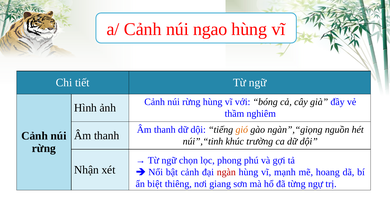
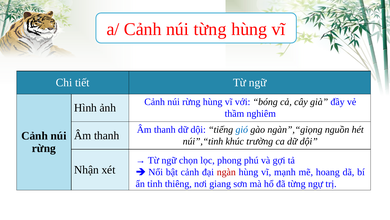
núi ngao: ngao -> từng
gió colour: orange -> blue
biệt: biệt -> tỉnh
